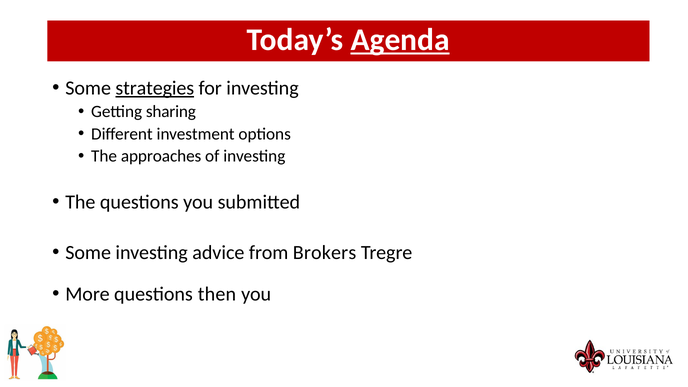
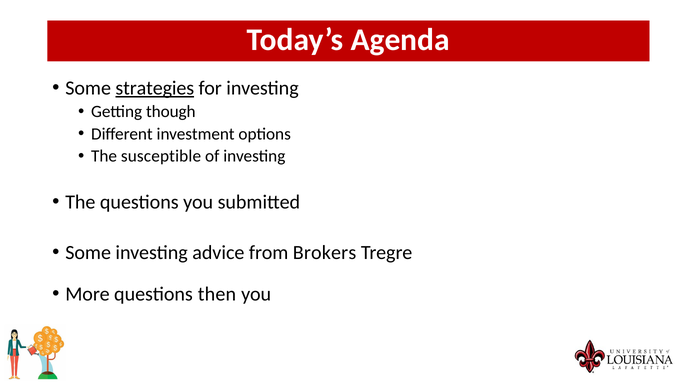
Agenda underline: present -> none
sharing: sharing -> though
approaches: approaches -> susceptible
